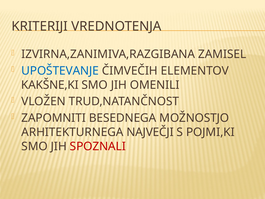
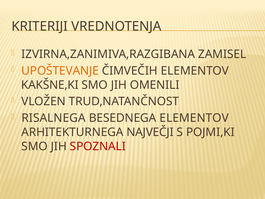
UPOŠTEVANJE colour: blue -> orange
ZAPOMNITI: ZAPOMNITI -> RISALNEGA
BESEDNEGA MOŽNOSTJO: MOŽNOSTJO -> ELEMENTOV
